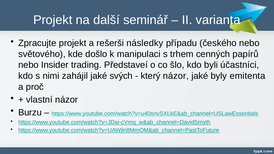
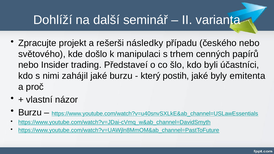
Projekt at (53, 20): Projekt -> Dohlíží
jaké svých: svých -> burzu
který názor: názor -> postih
